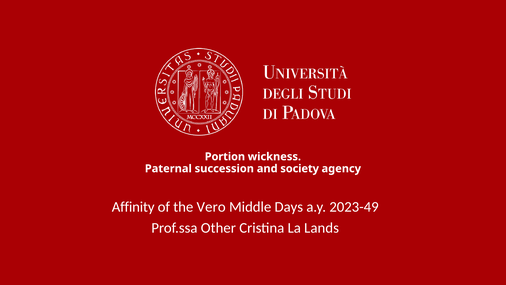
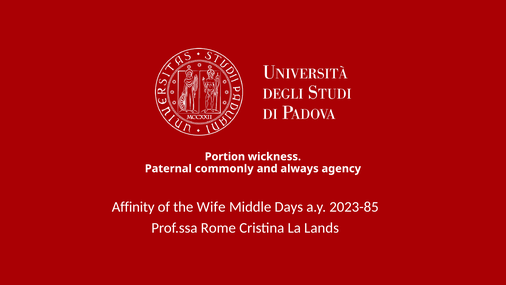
succession: succession -> commonly
society: society -> always
Vero: Vero -> Wife
2023-49: 2023-49 -> 2023-85
Other: Other -> Rome
